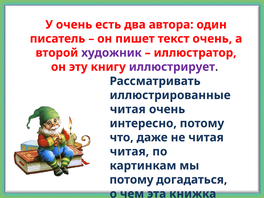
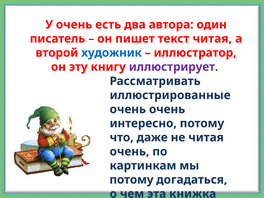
текст очень: очень -> читая
художник colour: purple -> blue
читая at (128, 109): читая -> очень
читая at (129, 152): читая -> очень
